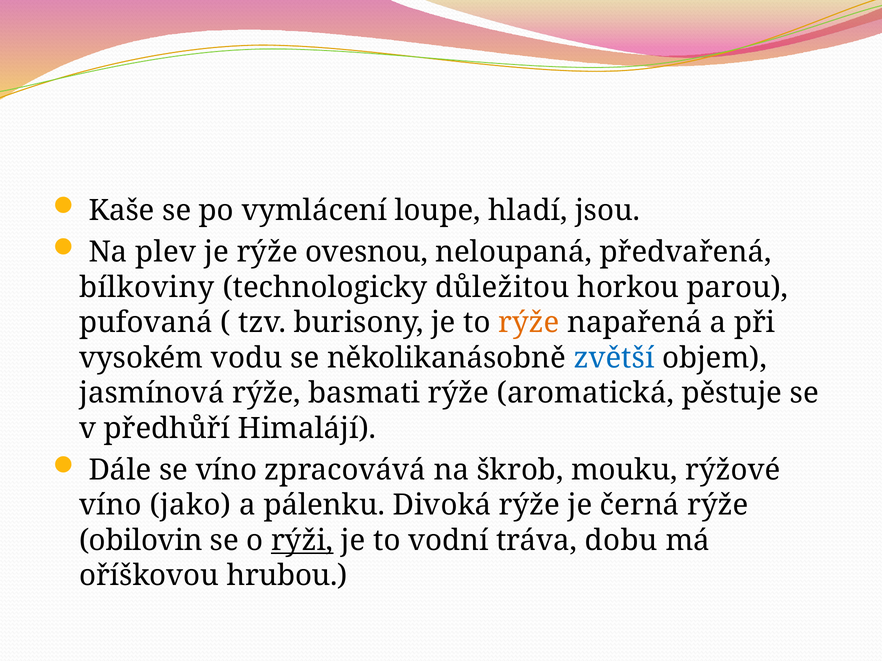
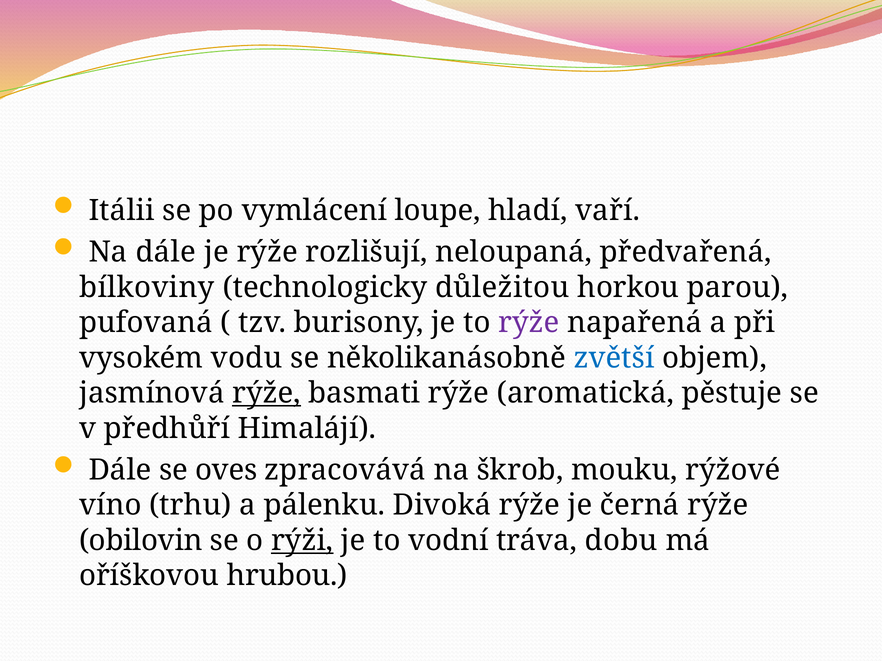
Kaše: Kaše -> Itálii
jsou: jsou -> vaří
Na plev: plev -> dále
ovesnou: ovesnou -> rozlišují
rýže at (529, 323) colour: orange -> purple
rýže at (266, 393) underline: none -> present
se víno: víno -> oves
jako: jako -> trhu
